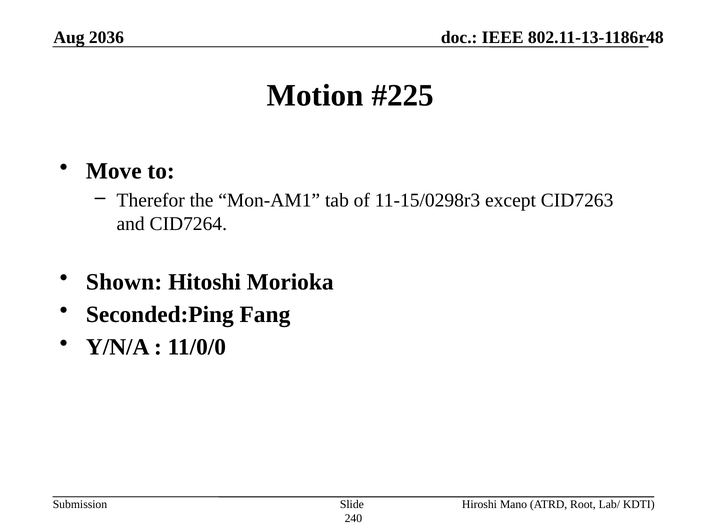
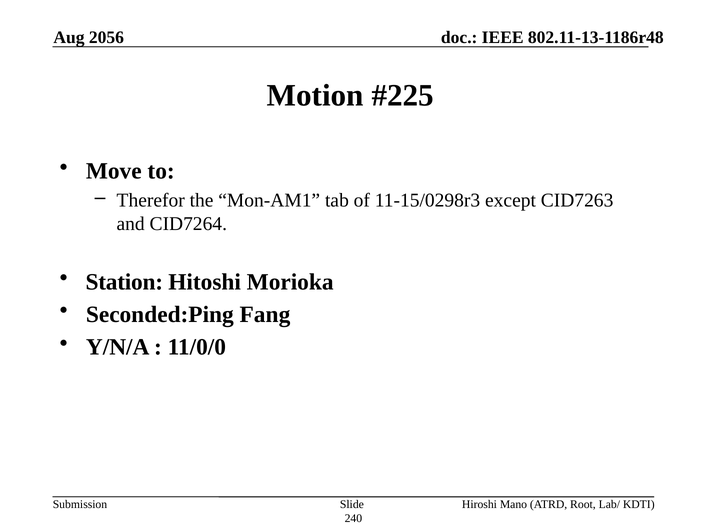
2036: 2036 -> 2056
Shown: Shown -> Station
